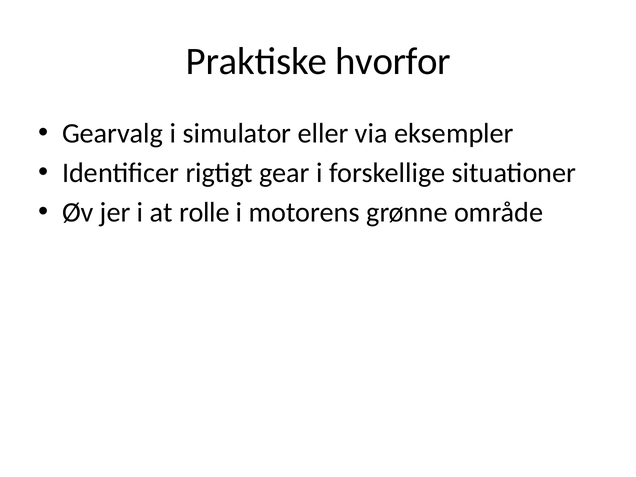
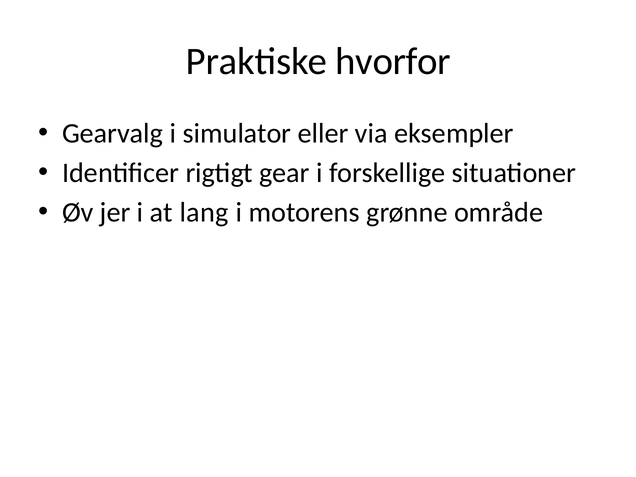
rolle: rolle -> lang
